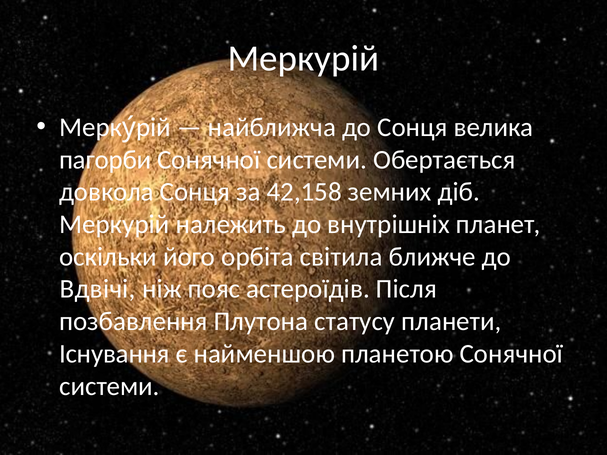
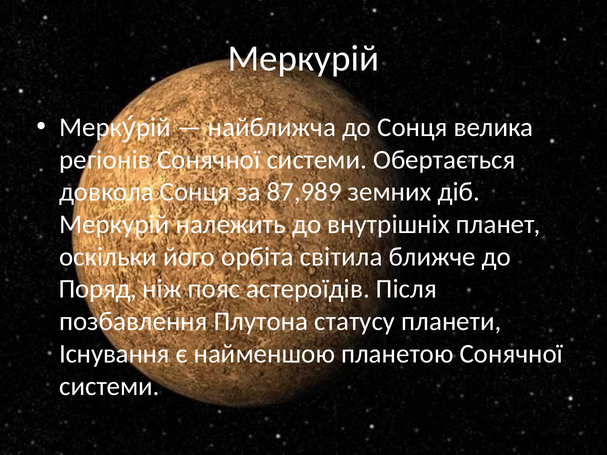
пагорби: пагорби -> регіонів
42,158: 42,158 -> 87,989
Вдвічі: Вдвічі -> Поряд
